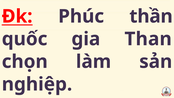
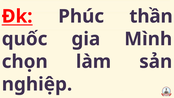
Than: Than -> Mình
